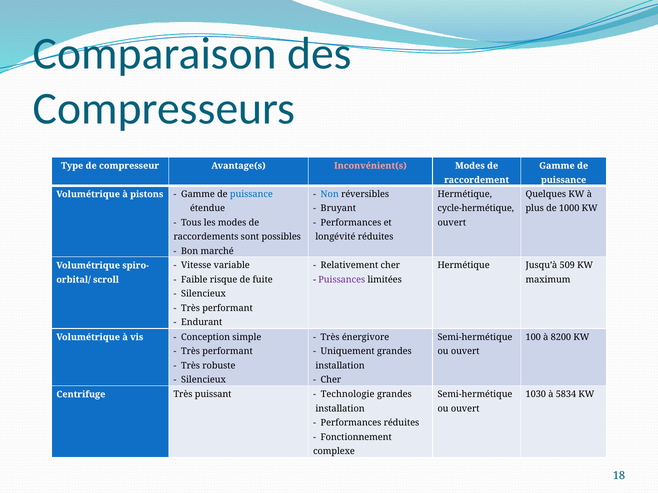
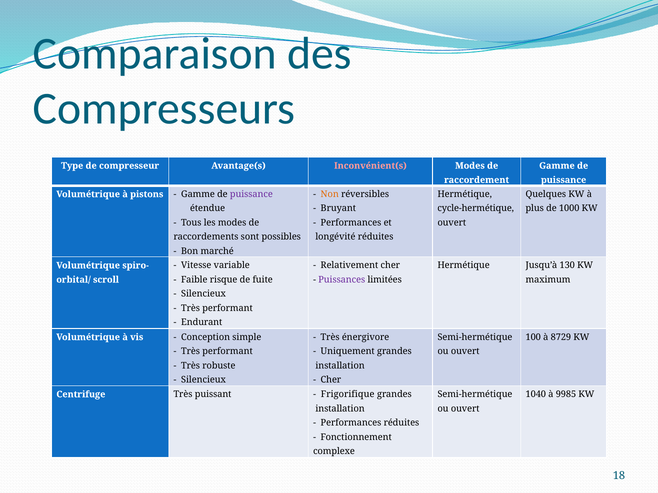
puissance at (251, 194) colour: blue -> purple
Non colour: blue -> orange
509: 509 -> 130
8200: 8200 -> 8729
Technologie: Technologie -> Frigorifique
1030: 1030 -> 1040
5834: 5834 -> 9985
